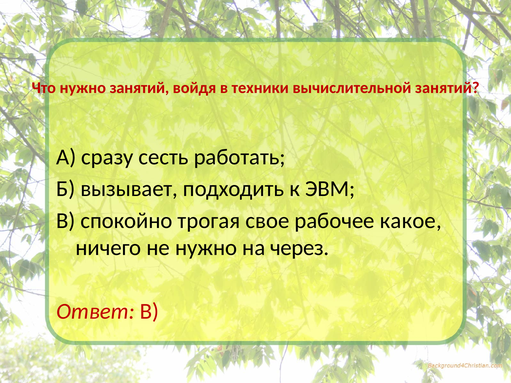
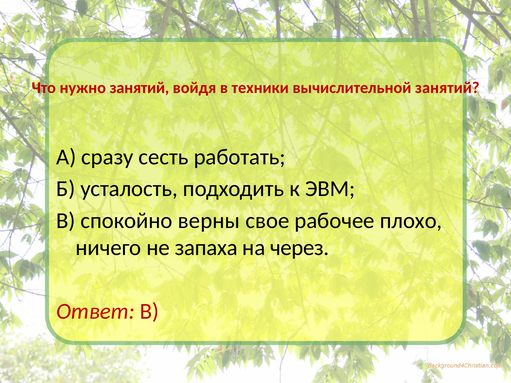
вызывает: вызывает -> усталость
трогая: трогая -> верны
какое: какое -> плохо
не нужно: нужно -> запаха
